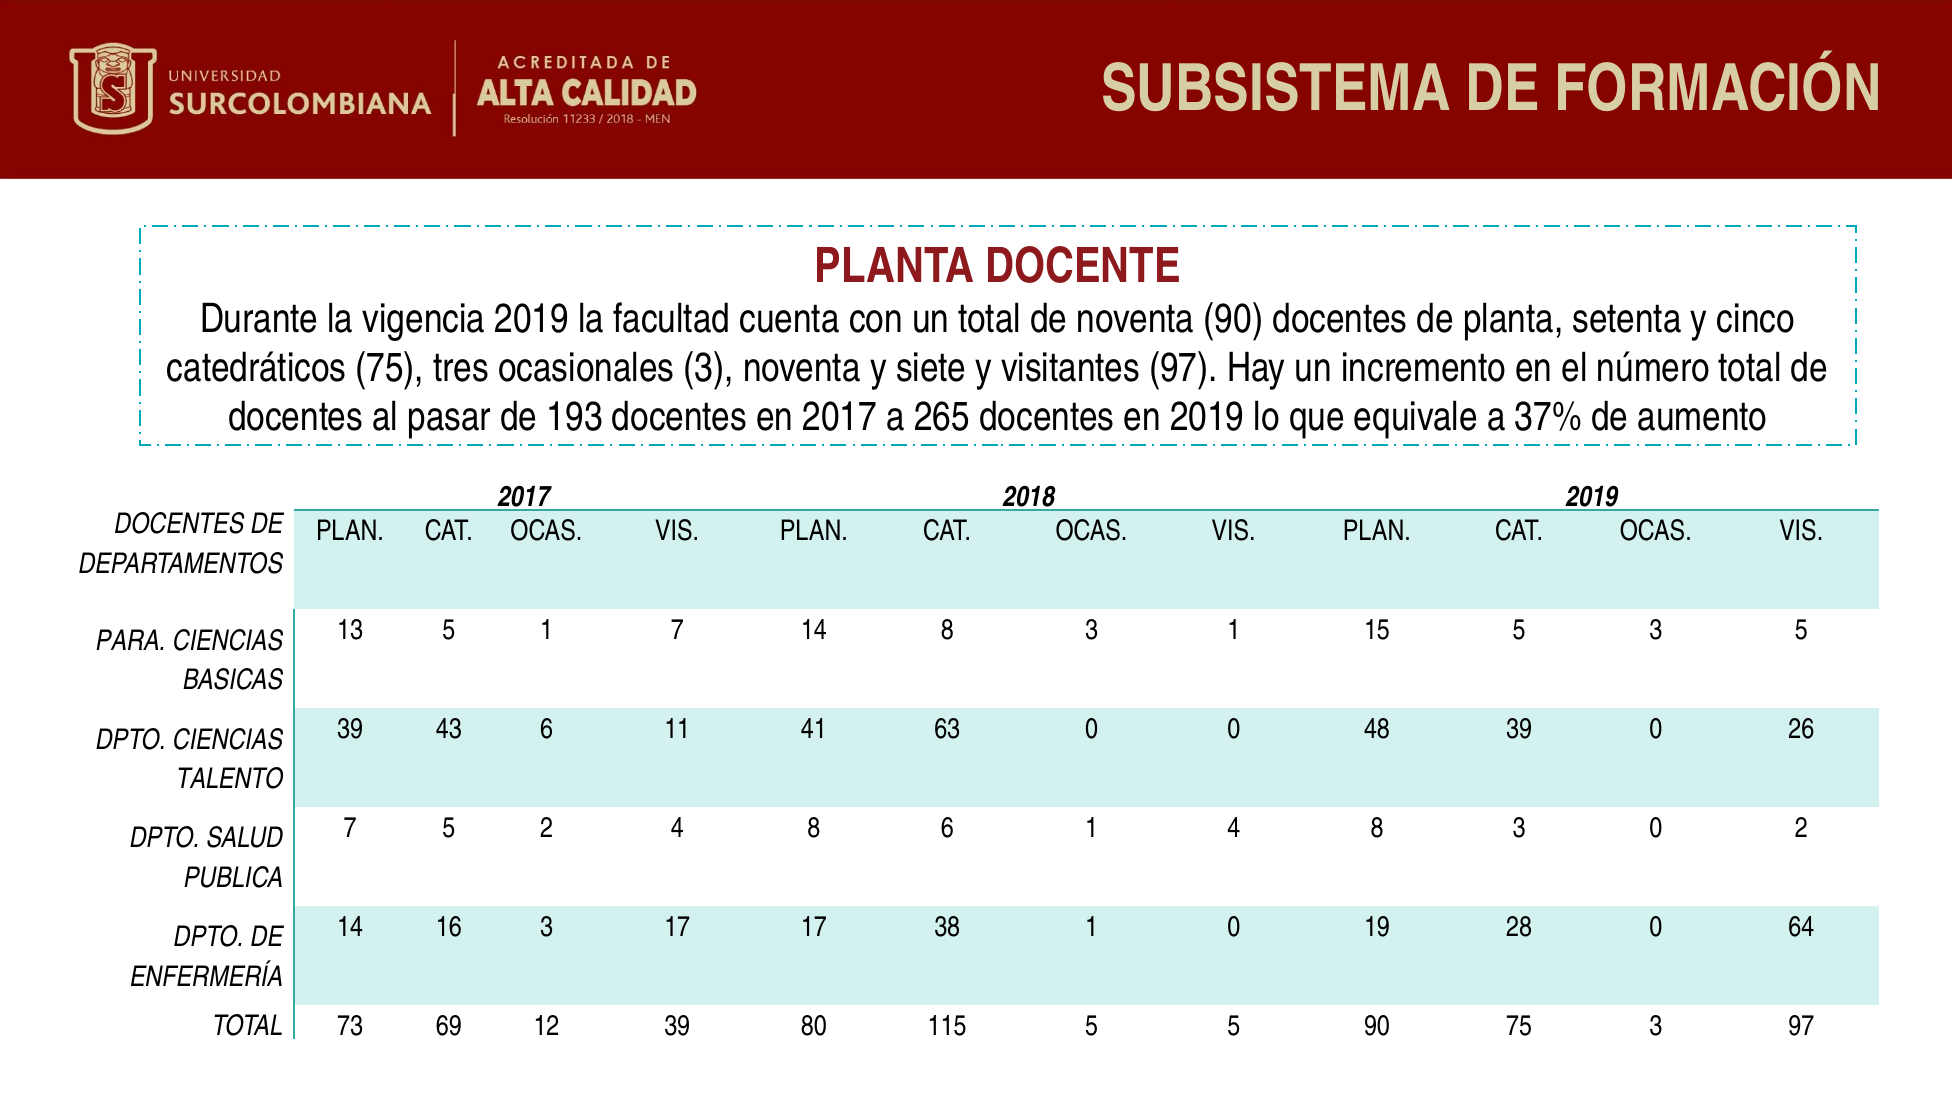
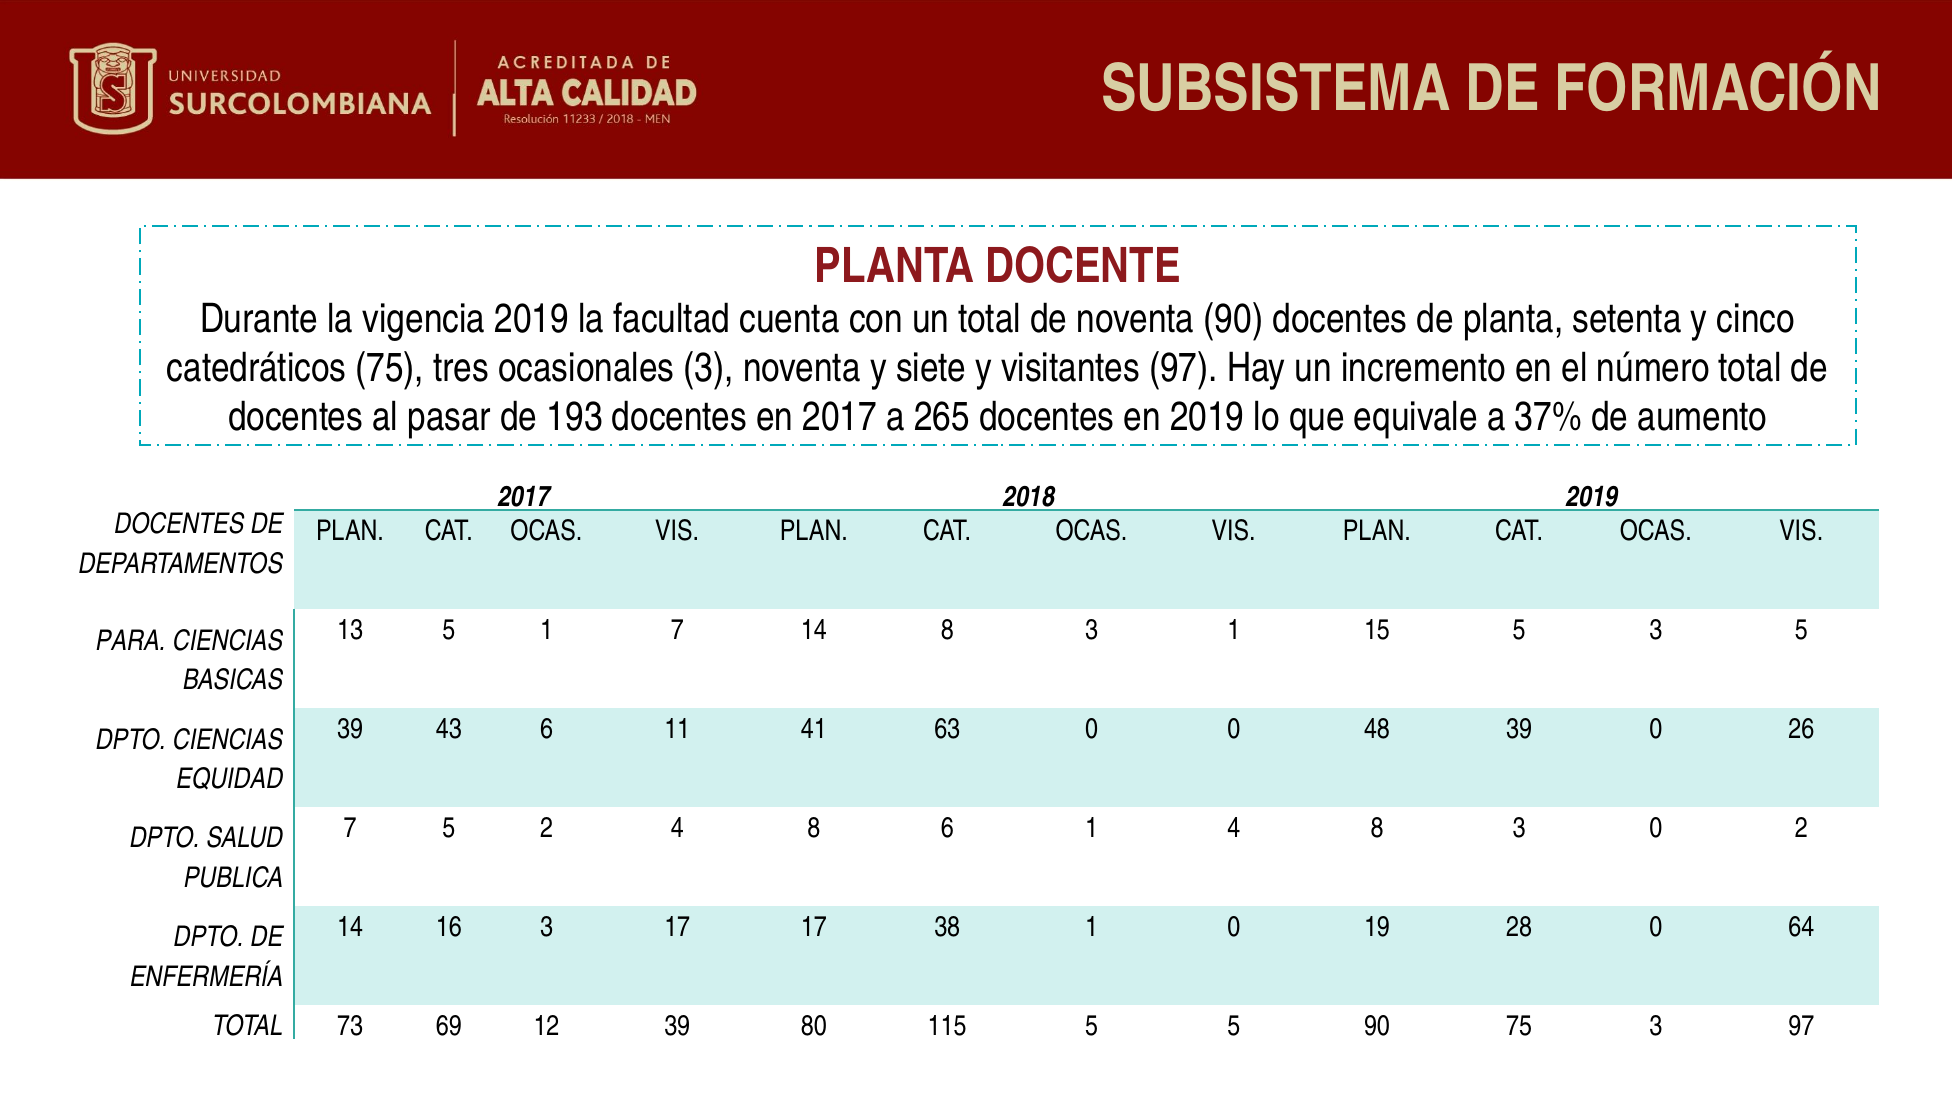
TALENTO: TALENTO -> EQUIDAD
